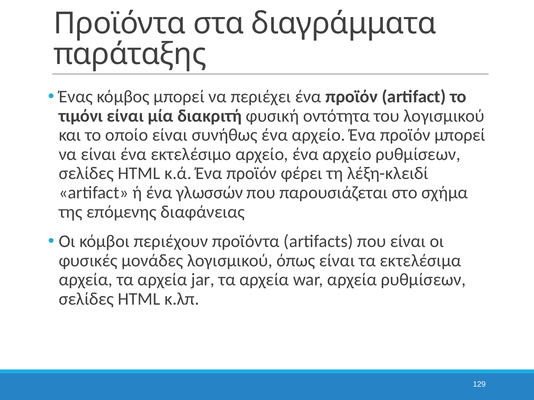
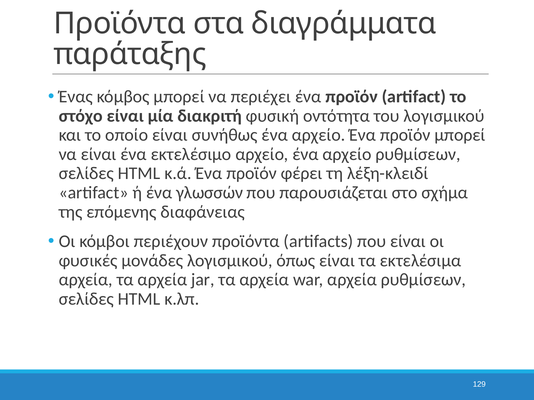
τιμόνι: τιμόνι -> στόχο
